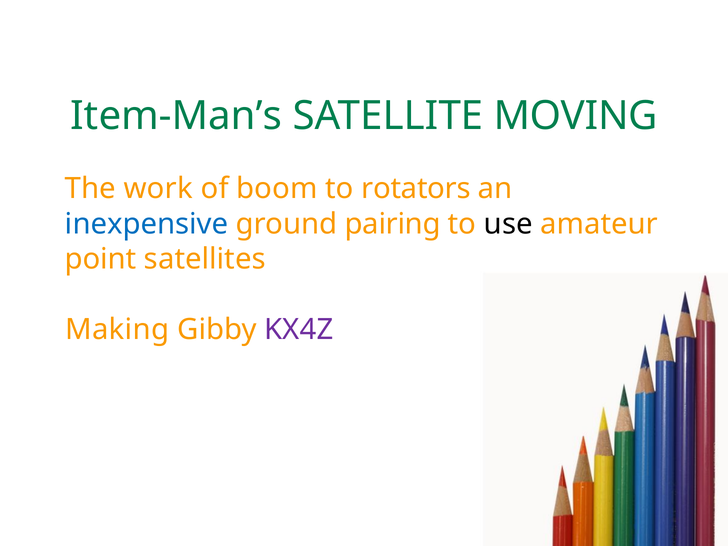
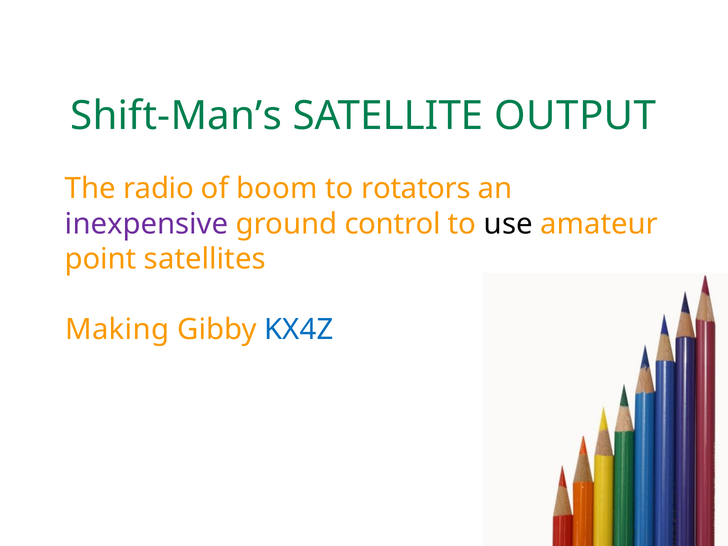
Item-Man’s: Item-Man’s -> Shift-Man’s
MOVING: MOVING -> OUTPUT
work: work -> radio
inexpensive colour: blue -> purple
pairing: pairing -> control
KX4Z colour: purple -> blue
